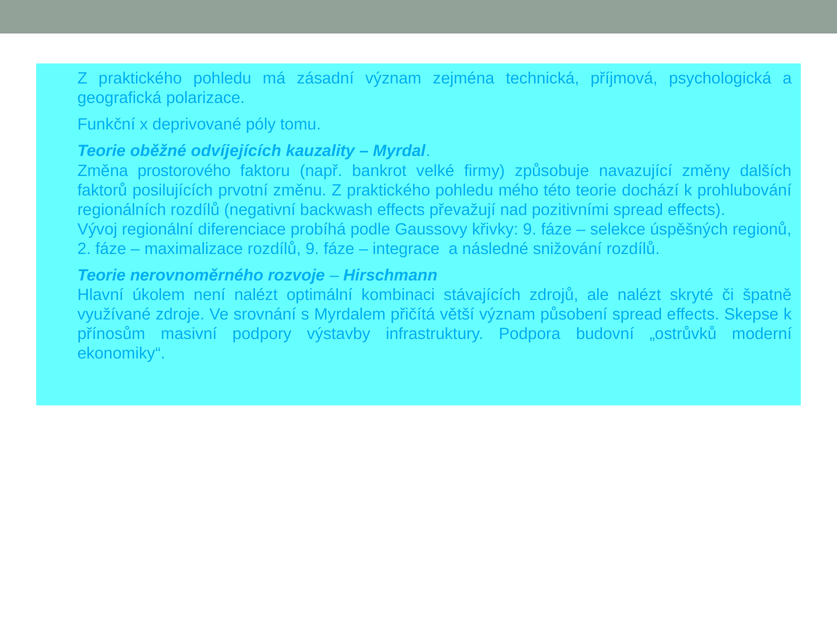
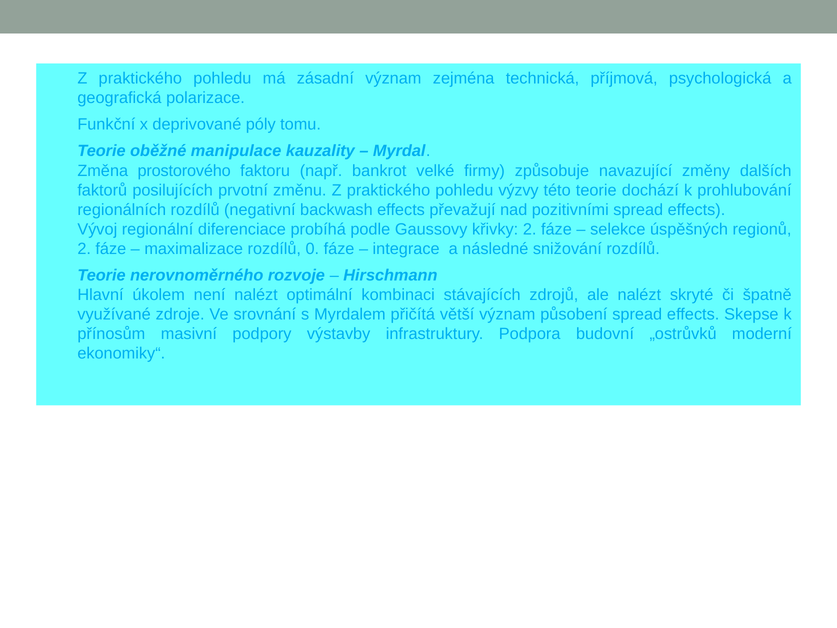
odvíjejících: odvíjejících -> manipulace
mého: mého -> výzvy
křivky 9: 9 -> 2
rozdílů 9: 9 -> 0
